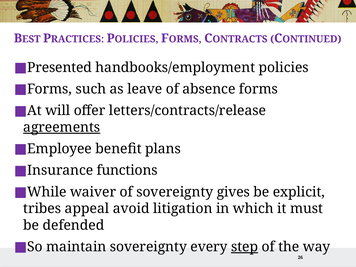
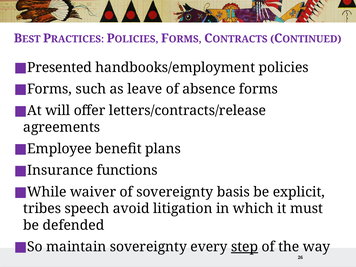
agreements underline: present -> none
gives: gives -> basis
appeal: appeal -> speech
